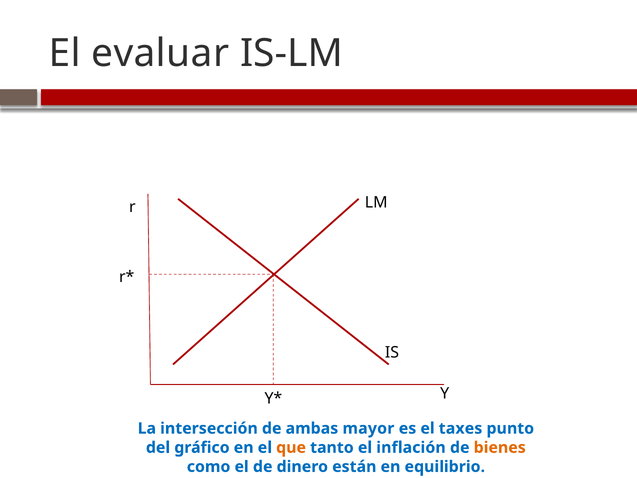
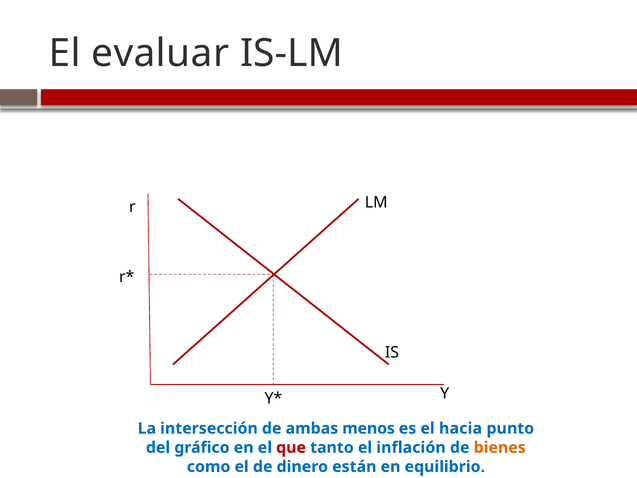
mayor: mayor -> menos
taxes: taxes -> hacia
que colour: orange -> red
